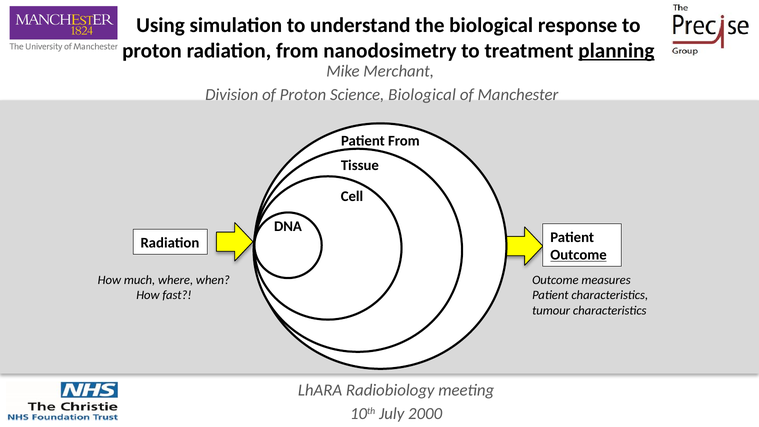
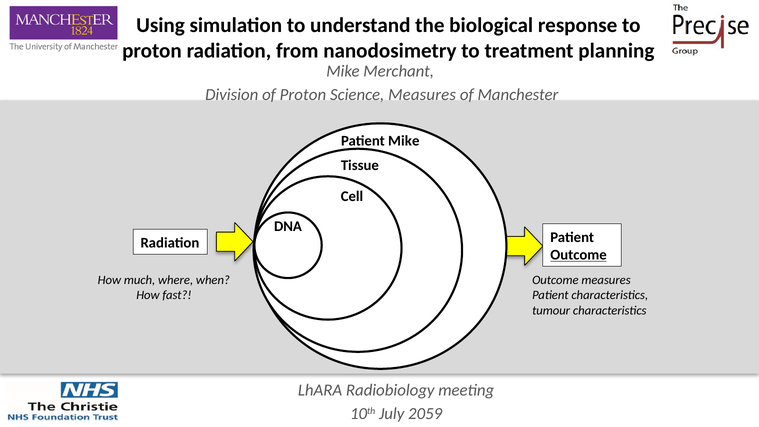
planning underline: present -> none
Science Biological: Biological -> Measures
Patient From: From -> Mike
2000: 2000 -> 2059
